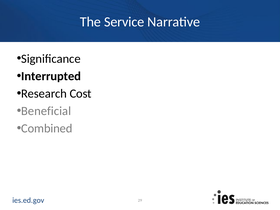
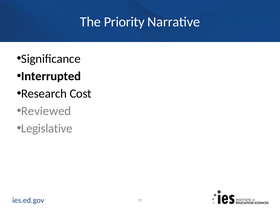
Service: Service -> Priority
Beneficial: Beneficial -> Reviewed
Combined: Combined -> Legislative
